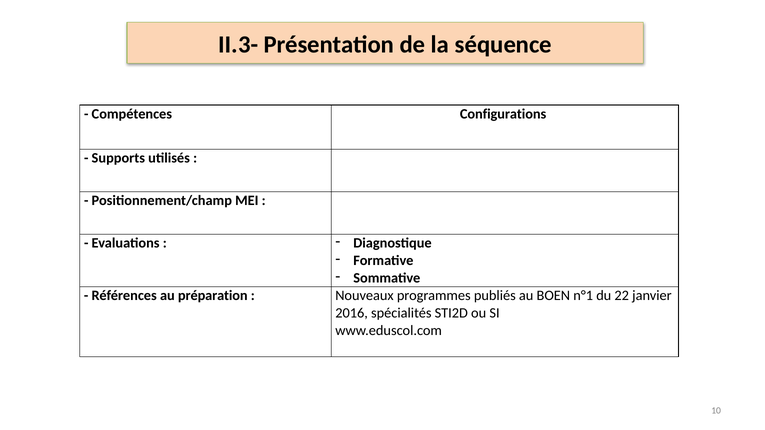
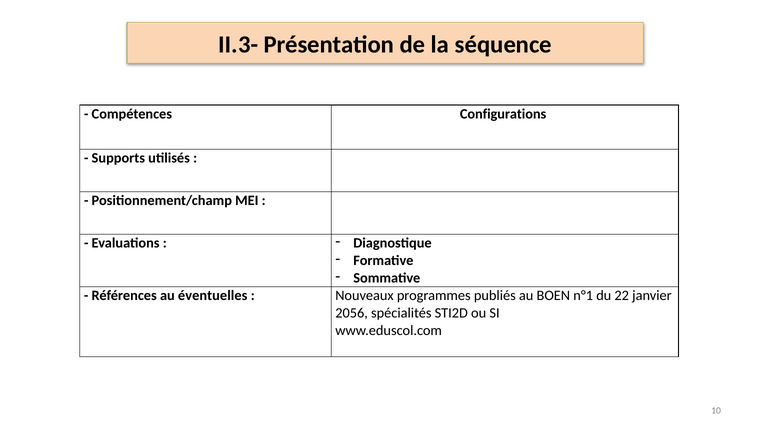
préparation: préparation -> éventuelles
2016: 2016 -> 2056
